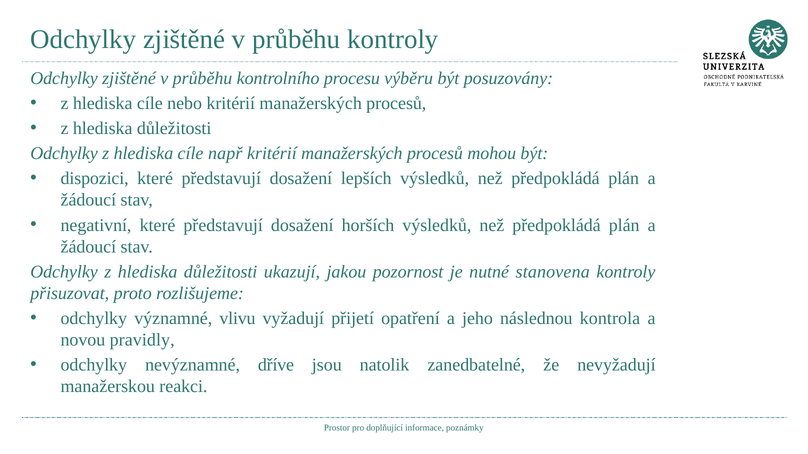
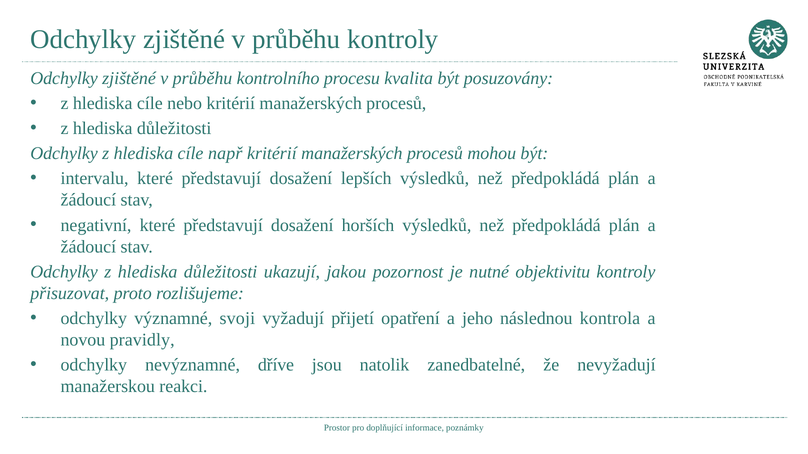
výběru: výběru -> kvalita
dispozici: dispozici -> intervalu
stanovena: stanovena -> objektivitu
vlivu: vlivu -> svoji
